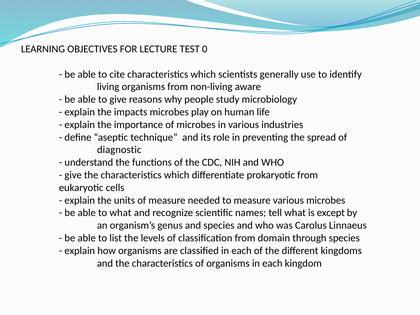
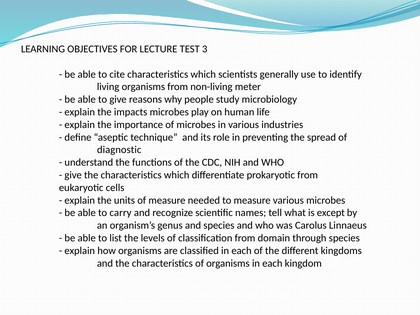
0: 0 -> 3
aware: aware -> meter
to what: what -> carry
